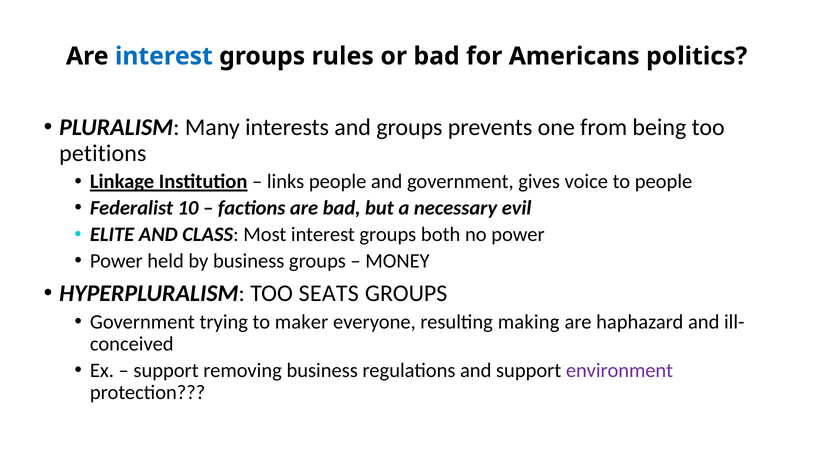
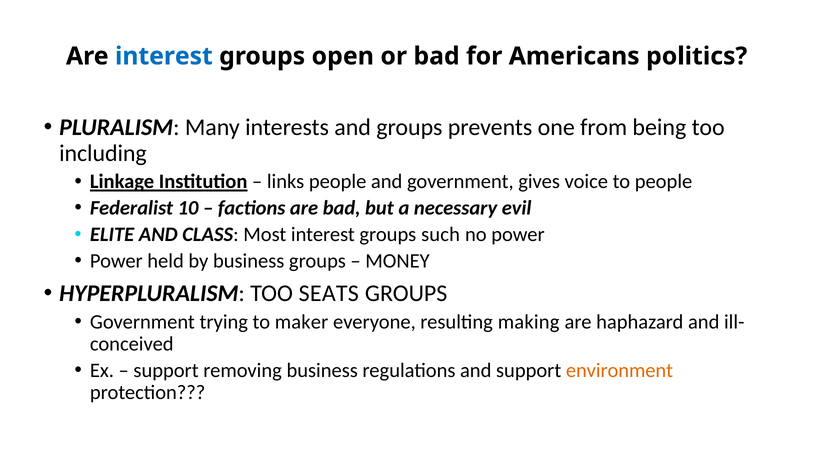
rules: rules -> open
petitions: petitions -> including
both: both -> such
environment colour: purple -> orange
